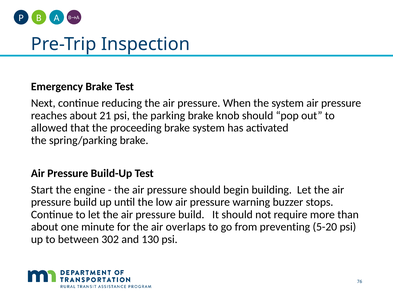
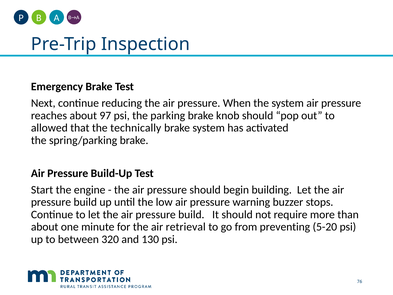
21: 21 -> 97
proceeding: proceeding -> technically
overlaps: overlaps -> retrieval
302: 302 -> 320
